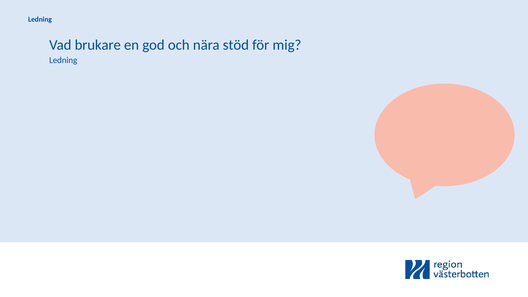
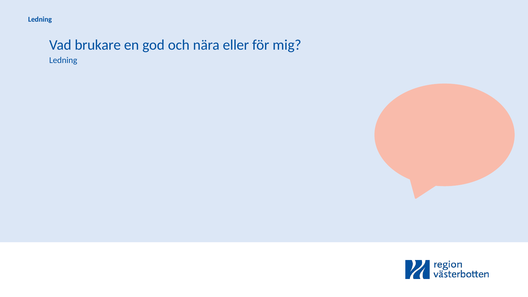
stöd: stöd -> eller
